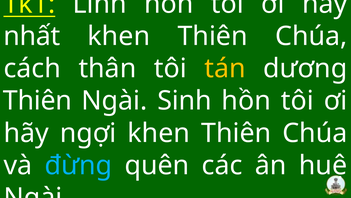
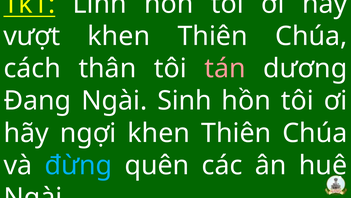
nhất: nhất -> vượt
tán colour: yellow -> pink
Thiên at (37, 101): Thiên -> Đang
